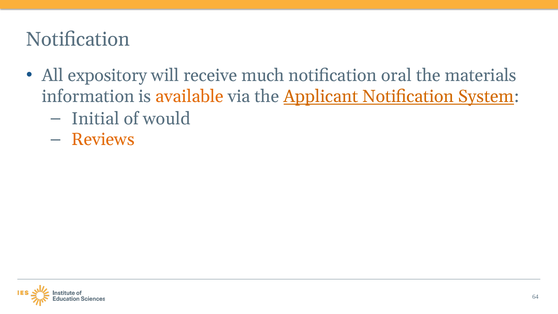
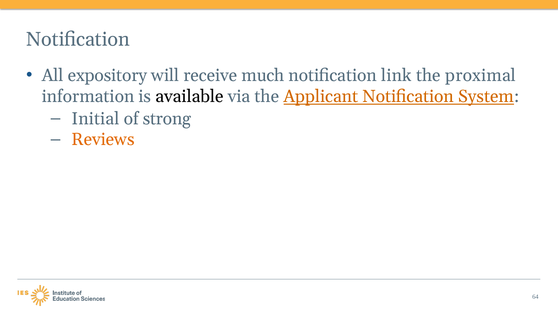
oral: oral -> link
materials: materials -> proximal
available colour: orange -> black
would: would -> strong
